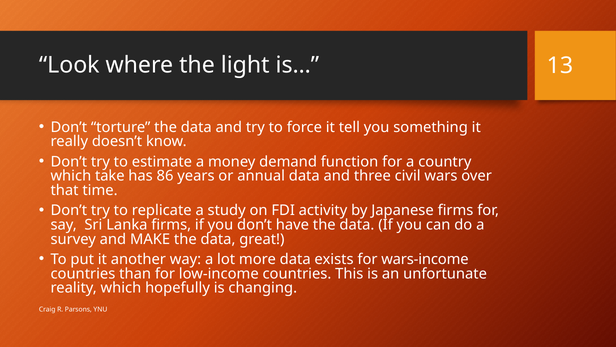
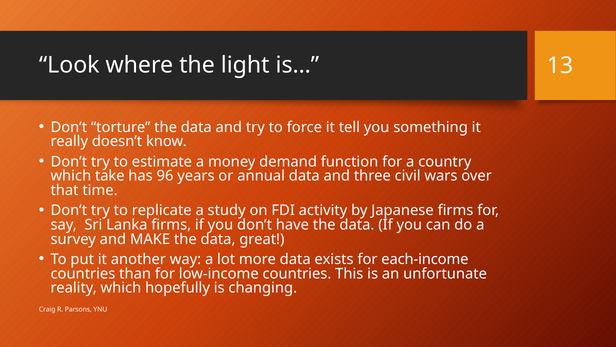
86: 86 -> 96
wars-income: wars-income -> each-income
